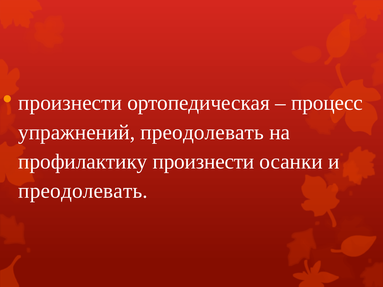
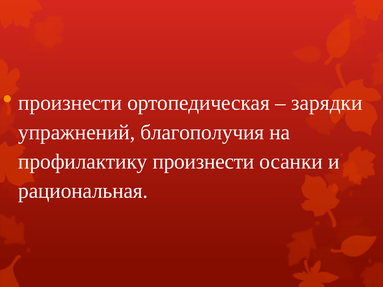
процесс: процесс -> зарядки
упражнений преодолевать: преодолевать -> благополучия
преодолевать at (83, 191): преодолевать -> рациональная
